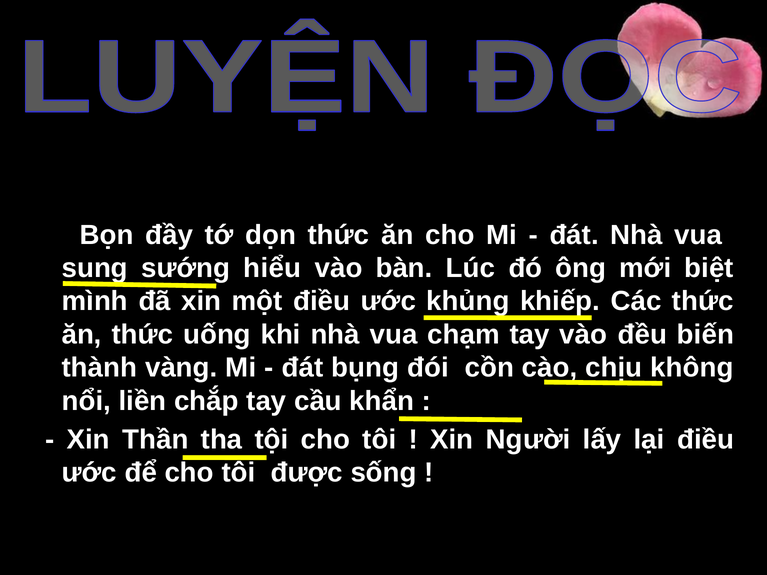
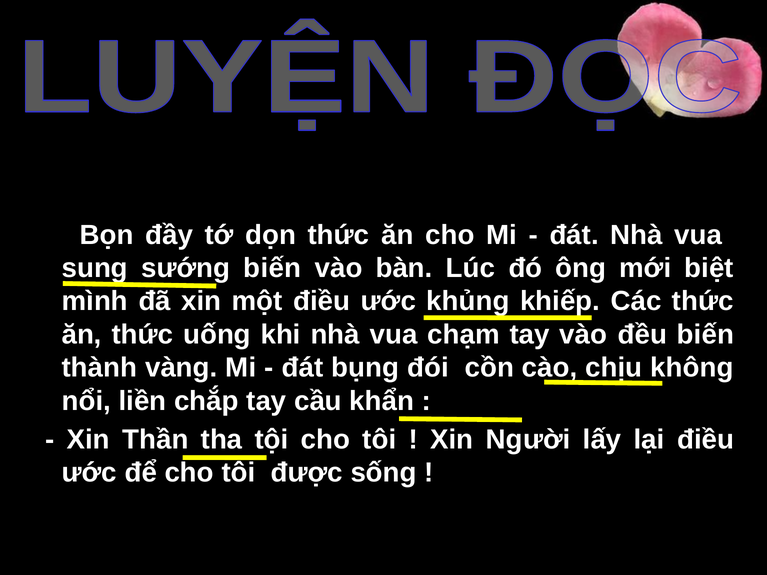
hiểu at (272, 268): hiểu -> biến
